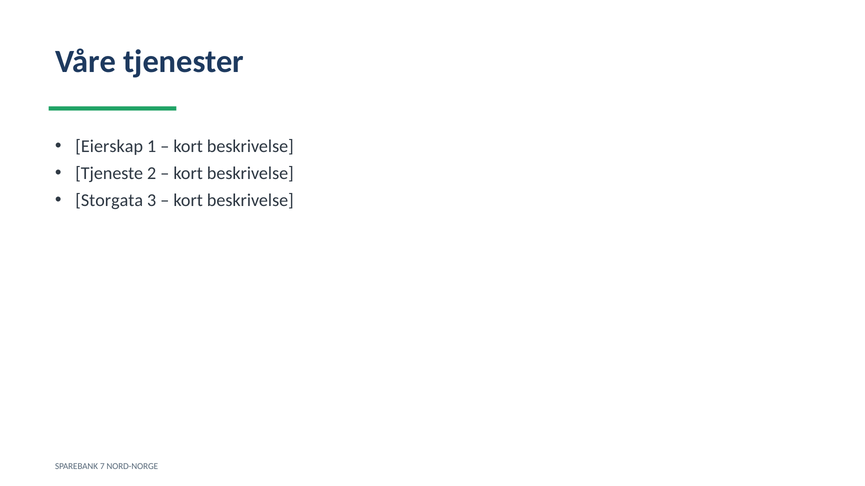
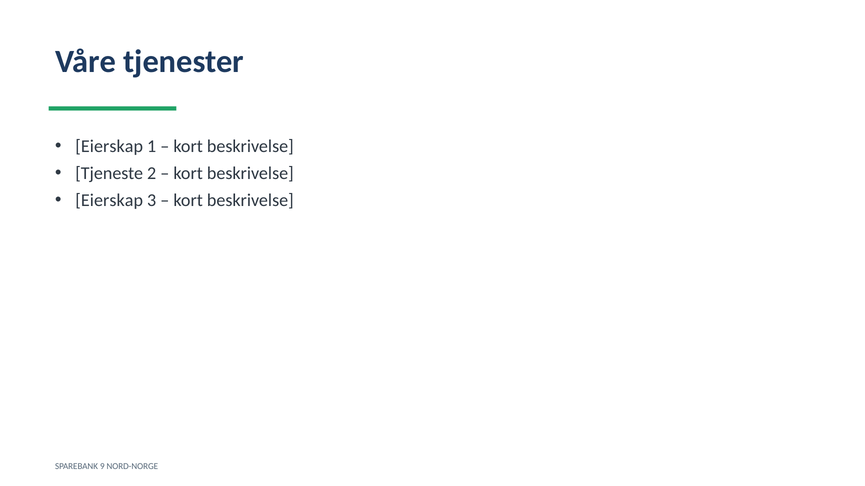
Storgata at (109, 201): Storgata -> Eierskap
7: 7 -> 9
